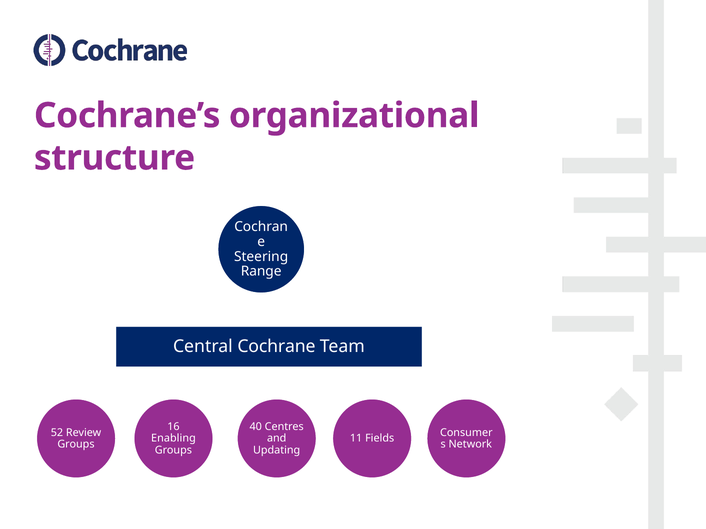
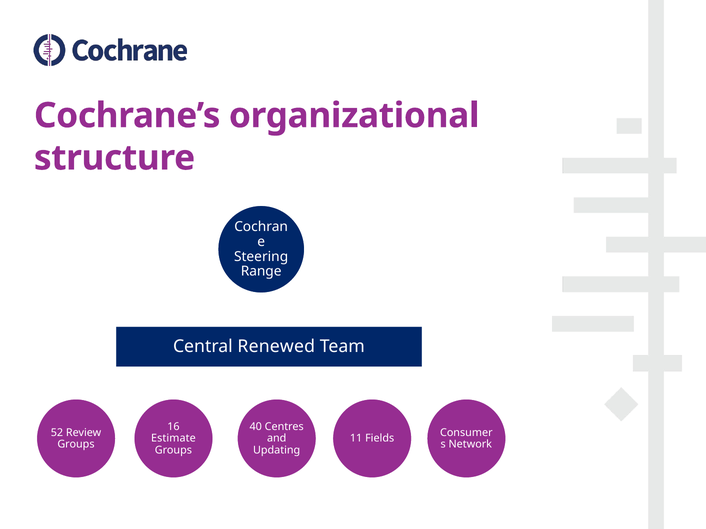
Cochrane: Cochrane -> Renewed
Enabling: Enabling -> Estimate
